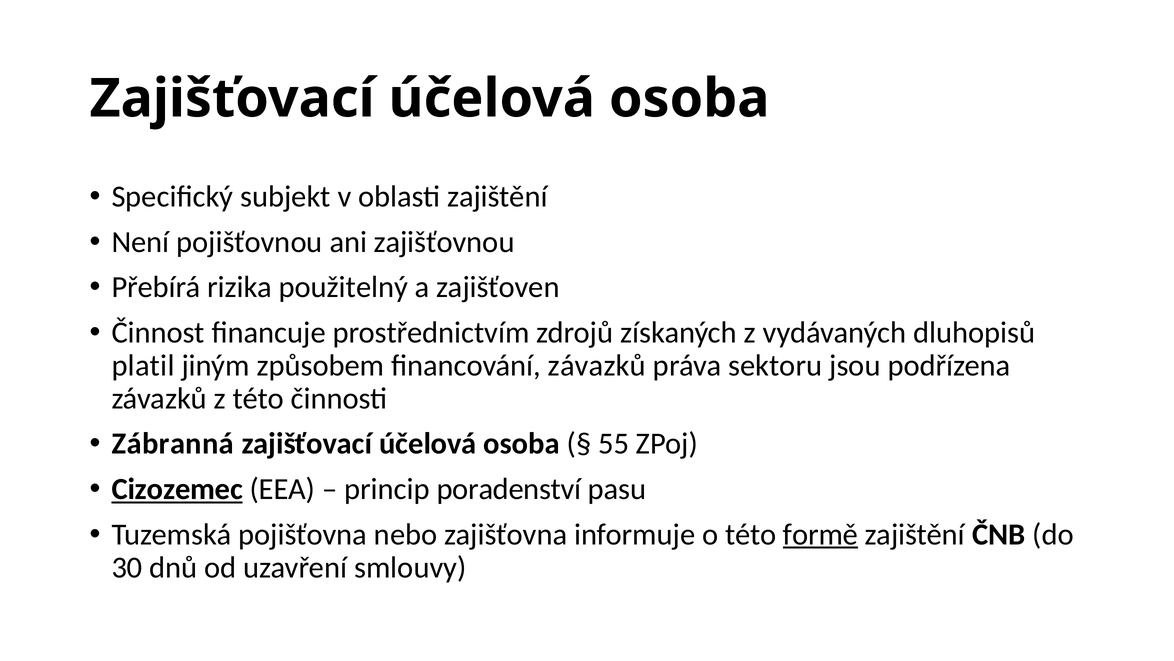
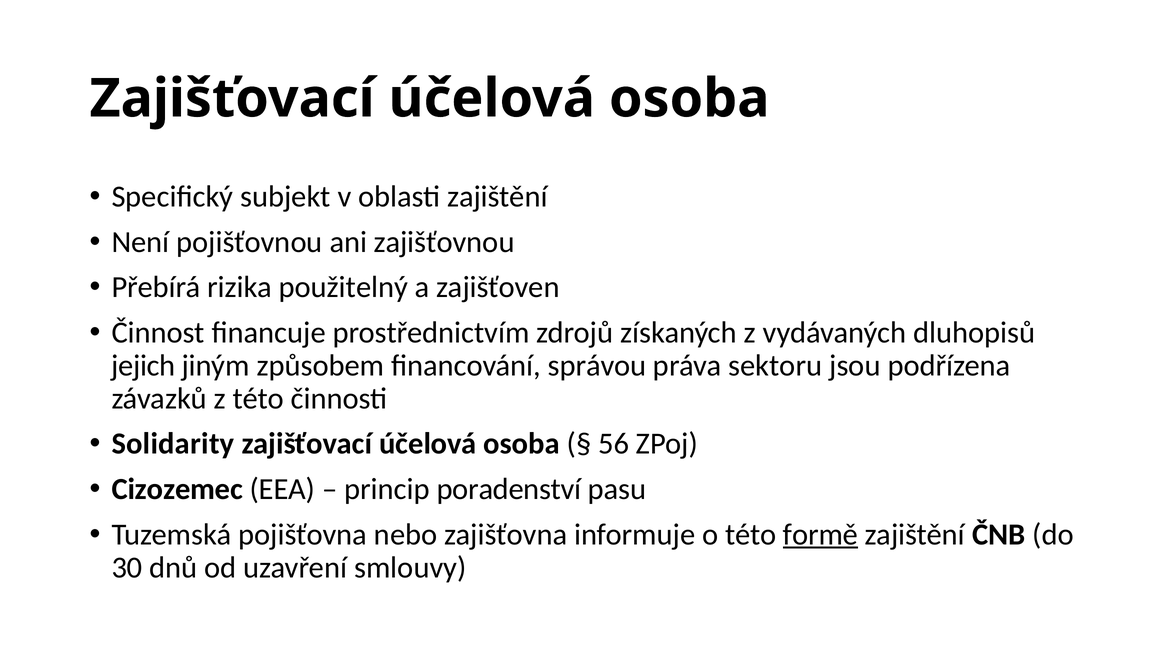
platil: platil -> jejich
financování závazků: závazků -> správou
Zábranná: Zábranná -> Solidarity
55: 55 -> 56
Cizozemec underline: present -> none
